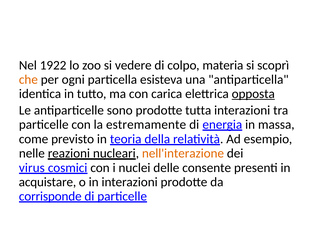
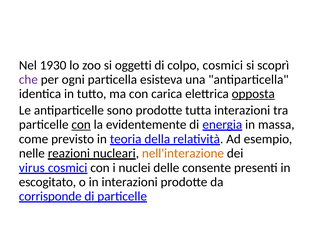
1922: 1922 -> 1930
vedere: vedere -> oggetti
colpo materia: materia -> cosmici
che colour: orange -> purple
con at (81, 125) underline: none -> present
estremamente: estremamente -> evidentemente
acquistare: acquistare -> escogitato
